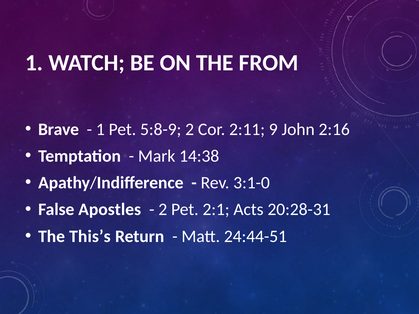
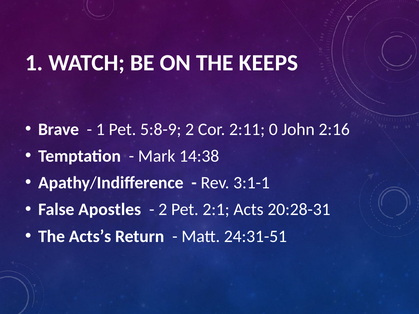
FROM: FROM -> KEEPS
9: 9 -> 0
3:1-0: 3:1-0 -> 3:1-1
This’s: This’s -> Acts’s
24:44-51: 24:44-51 -> 24:31-51
